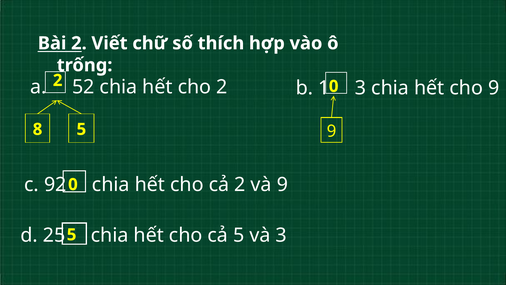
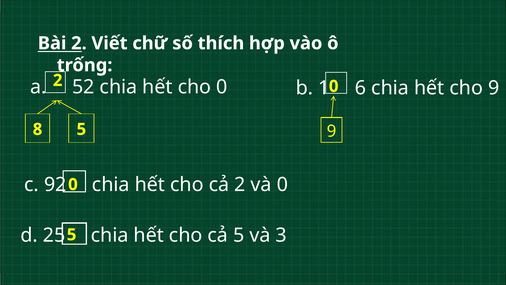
cho 2: 2 -> 0
1 3: 3 -> 6
và 9: 9 -> 0
